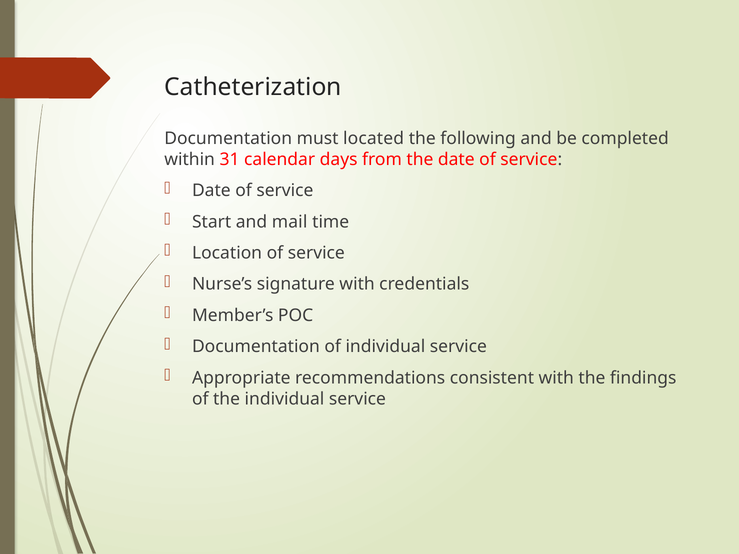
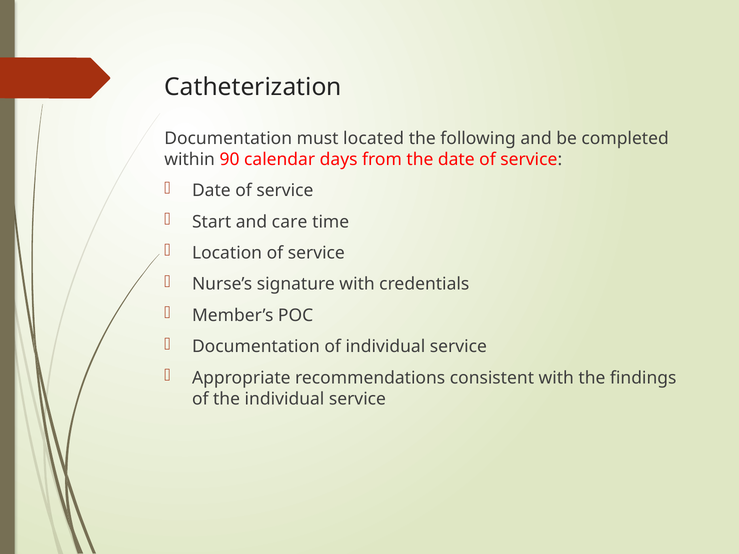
31: 31 -> 90
mail: mail -> care
